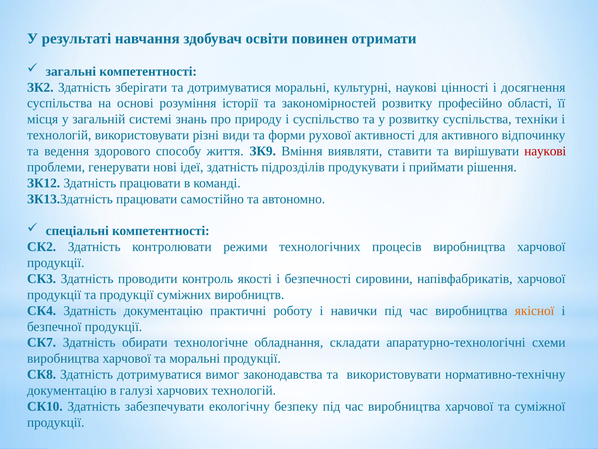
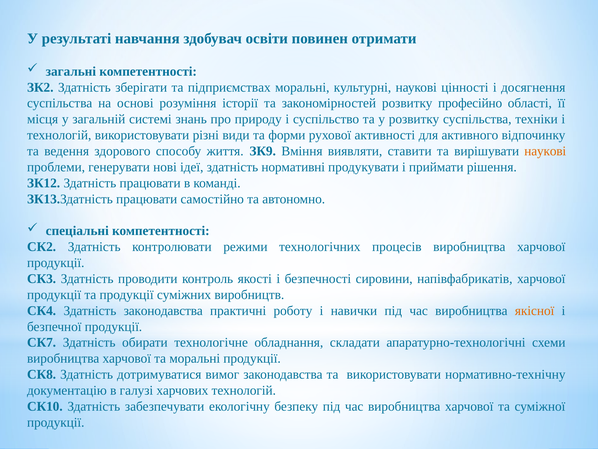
та дотримуватися: дотримуватися -> підприємствах
наукові at (545, 151) colour: red -> orange
підрозділів: підрозділів -> нормативні
Здатність документацію: документацію -> законодавства
